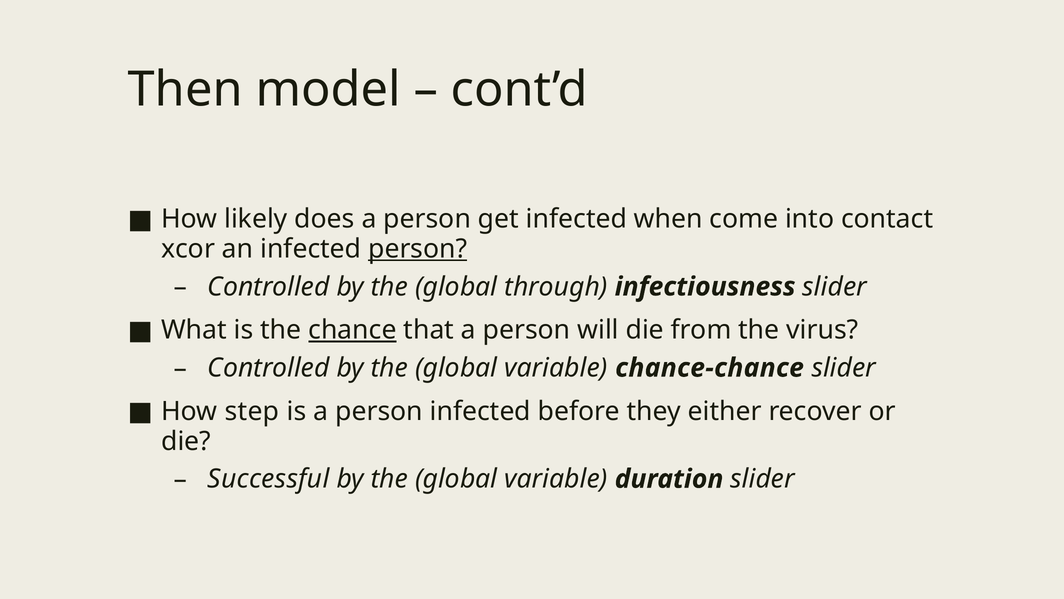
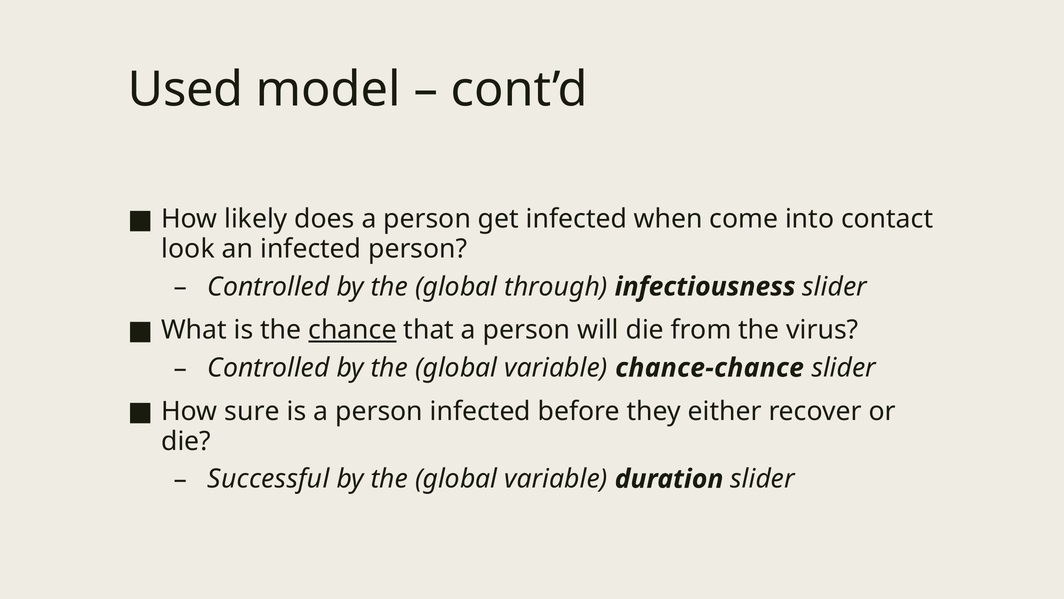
Then: Then -> Used
xcor: xcor -> look
person at (418, 249) underline: present -> none
step: step -> sure
